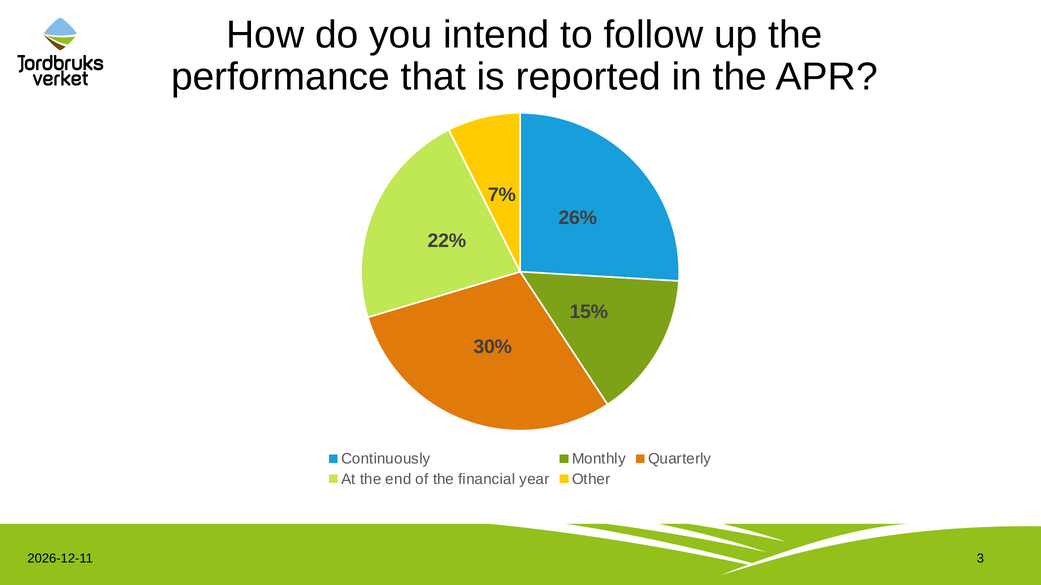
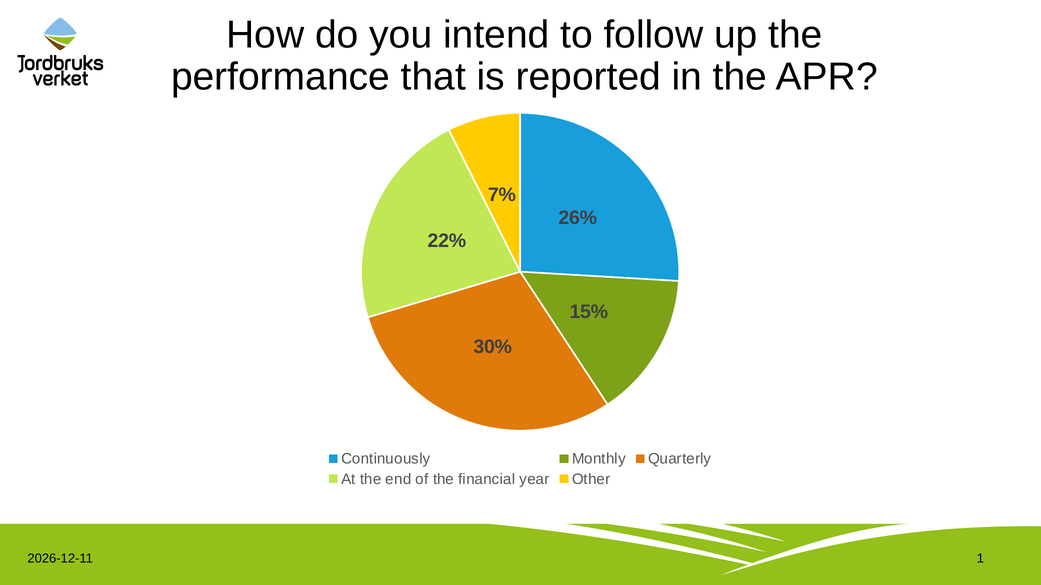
3: 3 -> 1
